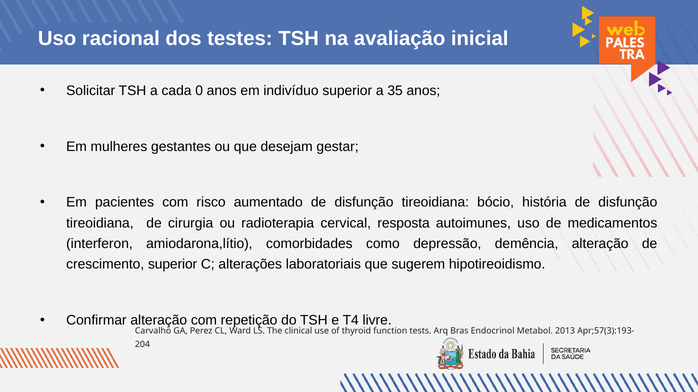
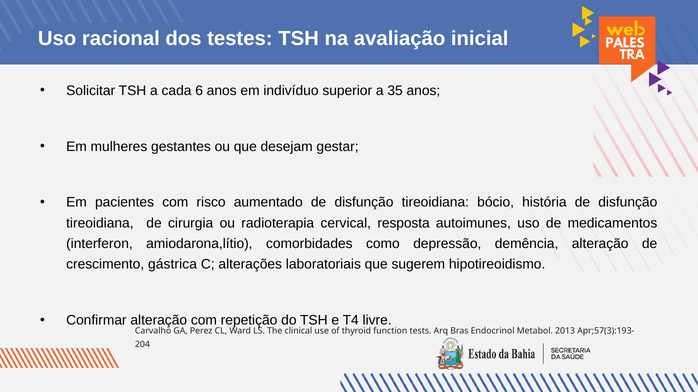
0: 0 -> 6
crescimento superior: superior -> gástrica
